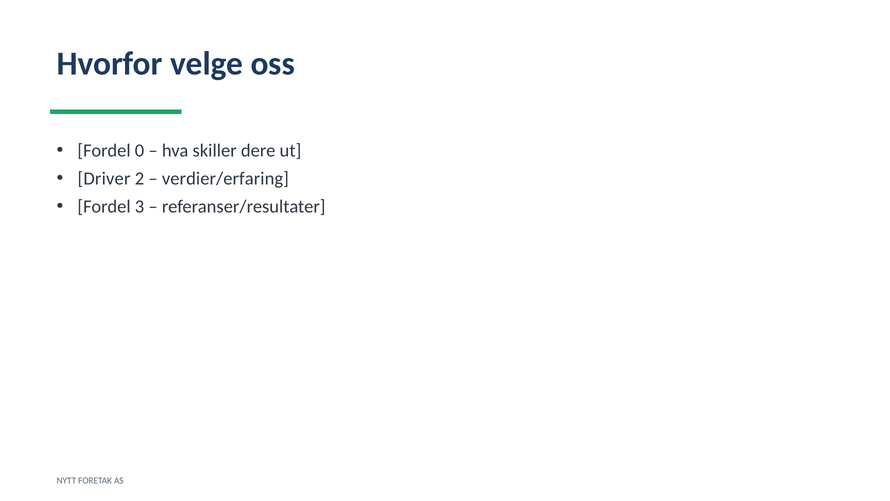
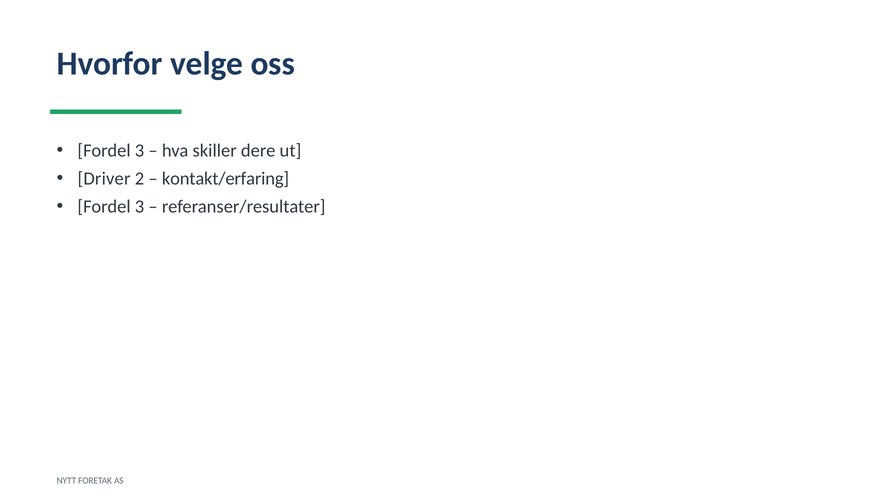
0 at (140, 151): 0 -> 3
verdier/erfaring: verdier/erfaring -> kontakt/erfaring
